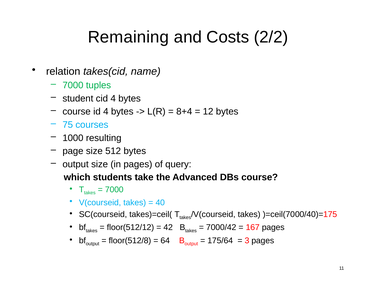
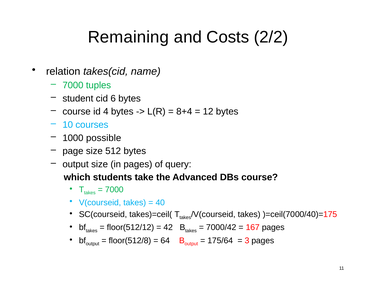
cid 4: 4 -> 6
75: 75 -> 10
resulting: resulting -> possible
